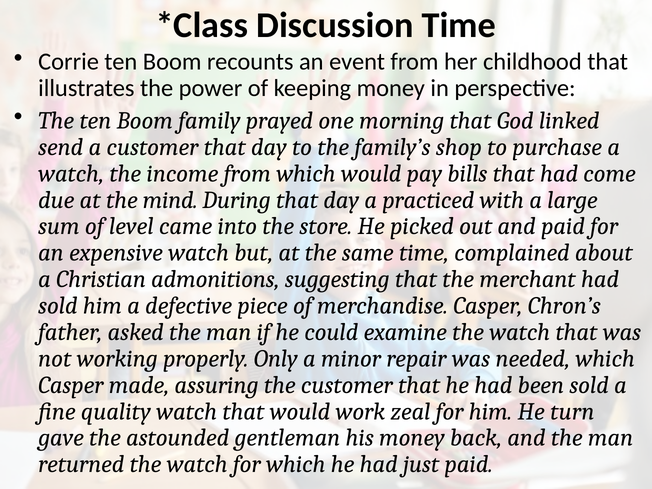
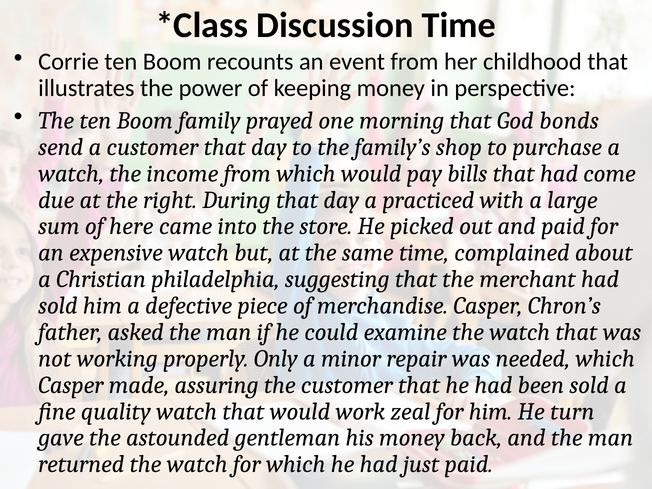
linked: linked -> bonds
mind: mind -> right
level: level -> here
admonitions: admonitions -> philadelphia
